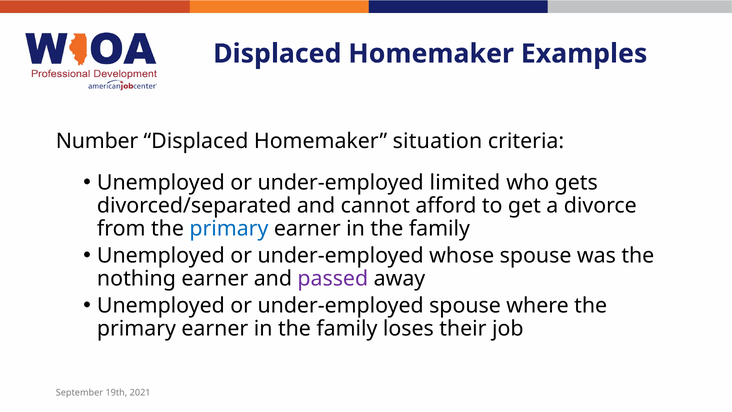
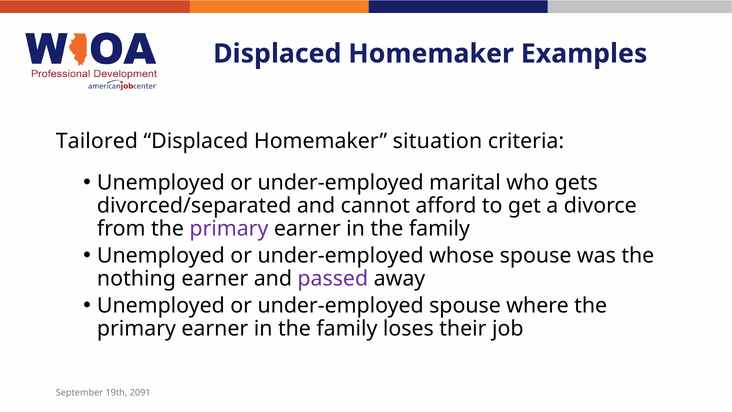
Number: Number -> Tailored
limited: limited -> marital
primary at (229, 229) colour: blue -> purple
2021: 2021 -> 2091
